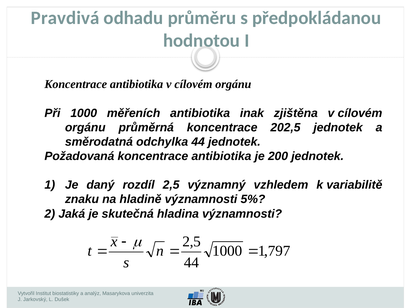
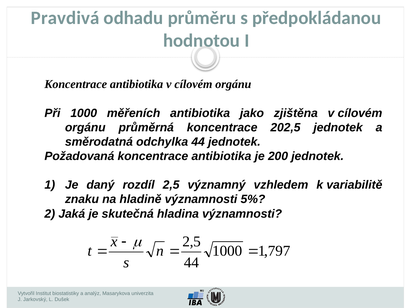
inak: inak -> jako
